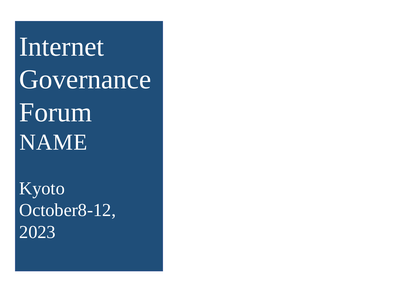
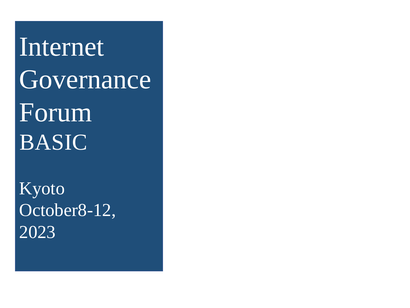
NAME: NAME -> BASIC
